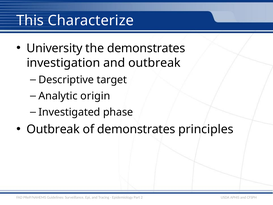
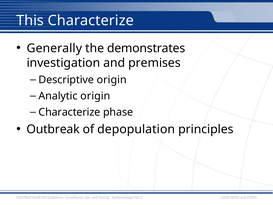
University: University -> Generally
and outbreak: outbreak -> premises
Descriptive target: target -> origin
Investigated at (69, 112): Investigated -> Characterize
of demonstrates: demonstrates -> depopulation
